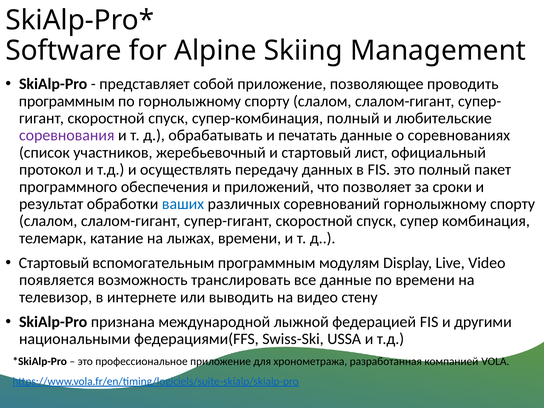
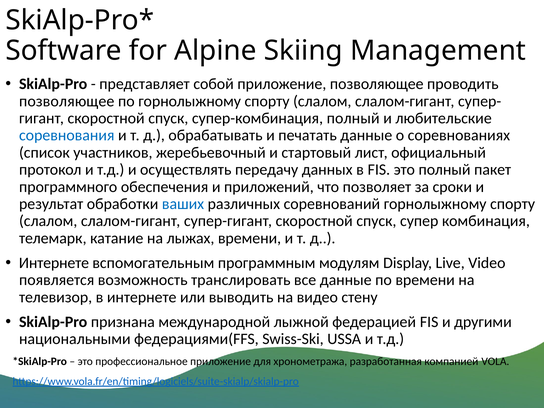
программным at (67, 101): программным -> позволяющее
соревнования colour: purple -> blue
Стартовый at (54, 263): Стартовый -> Интернете
